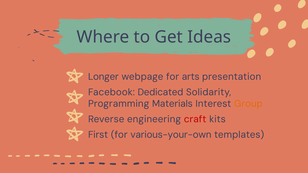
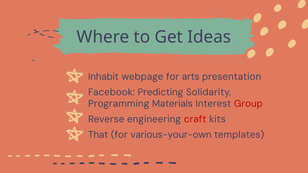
Longer: Longer -> Inhabit
Dedicated: Dedicated -> Predicting
Group colour: orange -> red
First: First -> That
